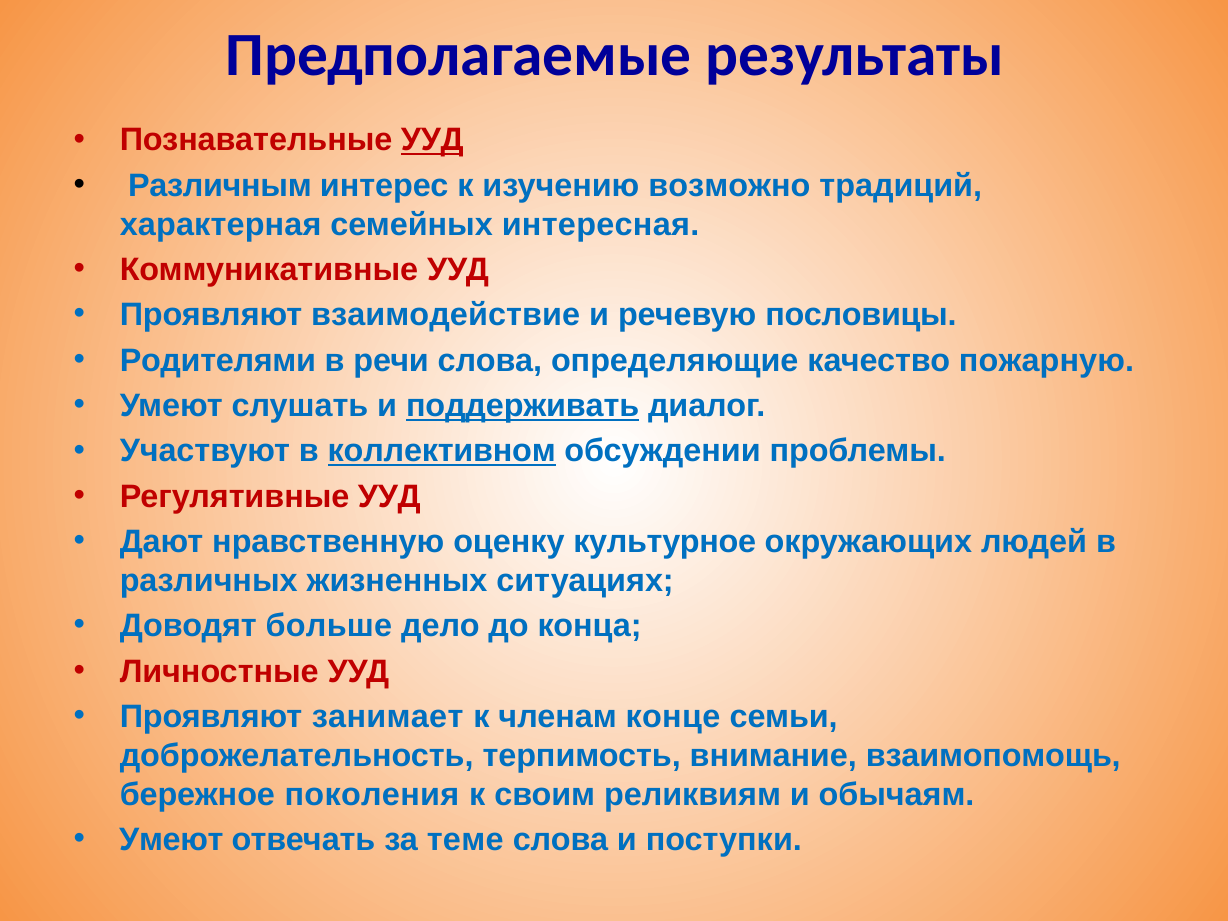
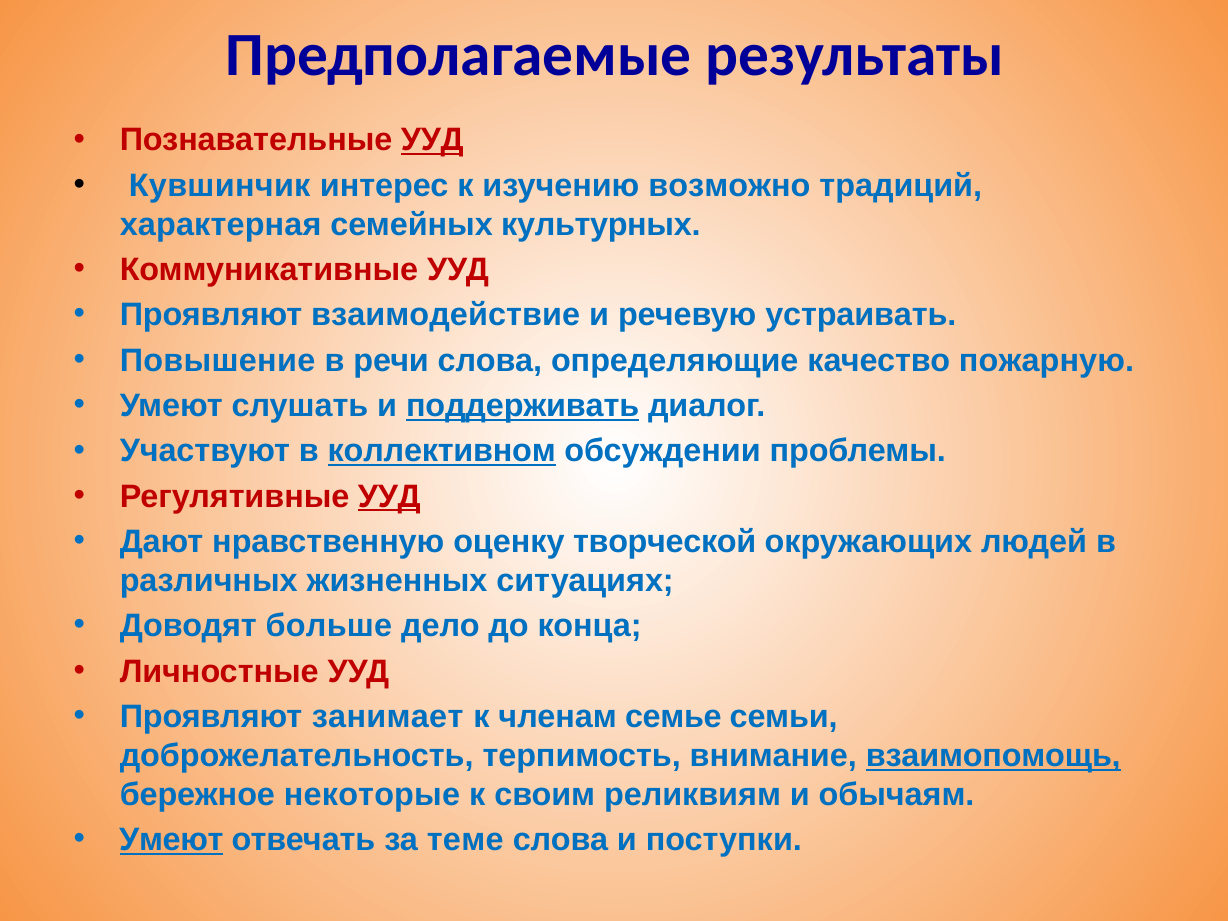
Различным: Различным -> Кувшинчик
интересная: интересная -> культурных
пословицы: пословицы -> устраивать
Родителями: Родителями -> Повышение
УУД at (389, 497) underline: none -> present
культурное: культурное -> творческой
конце: конце -> семье
взаимопомощь underline: none -> present
поколения: поколения -> некоторые
Умеют at (171, 840) underline: none -> present
